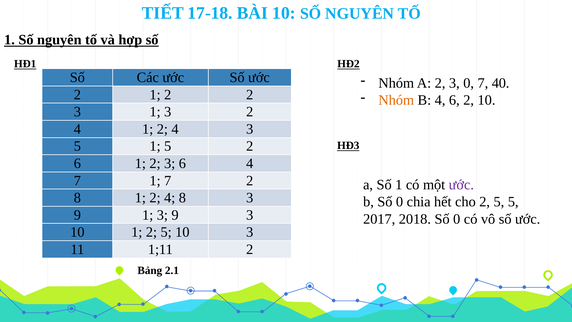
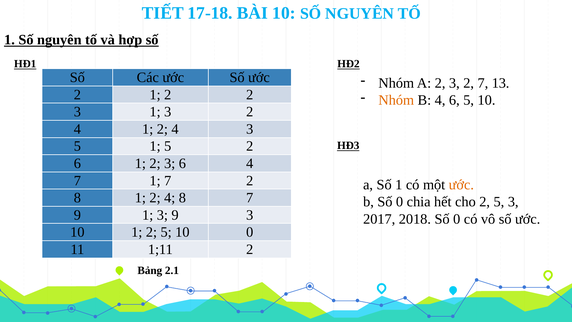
2 3 0: 0 -> 2
40: 40 -> 13
6 2: 2 -> 5
ước at (461, 184) colour: purple -> orange
8 3: 3 -> 7
5 5: 5 -> 3
10 3: 3 -> 0
